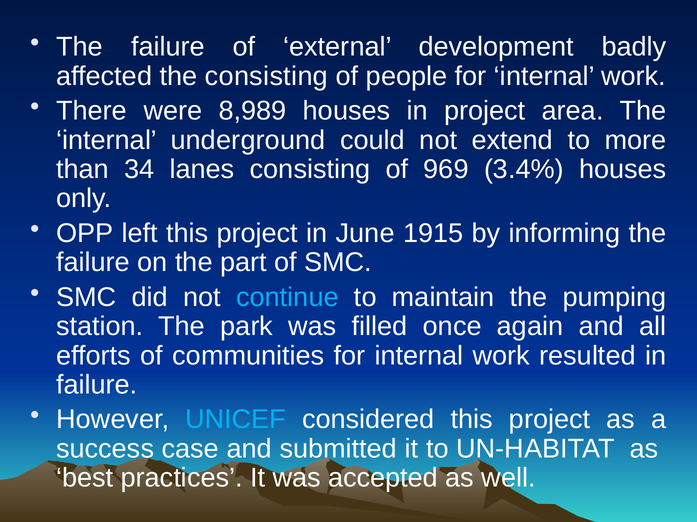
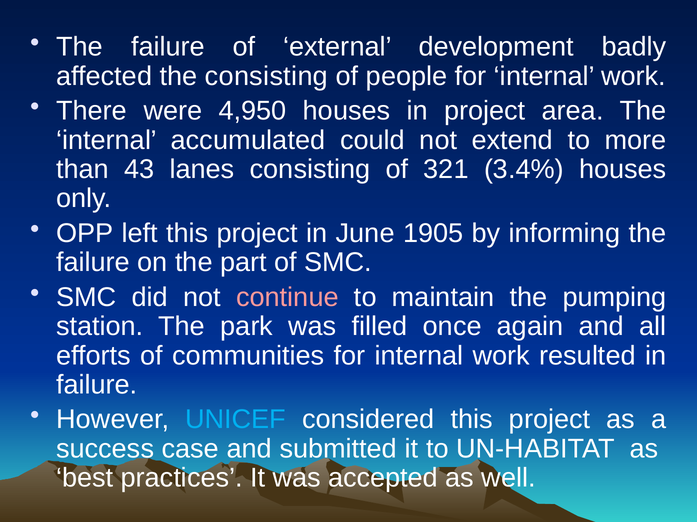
8,989: 8,989 -> 4,950
underground: underground -> accumulated
34: 34 -> 43
969: 969 -> 321
1915: 1915 -> 1905
continue colour: light blue -> pink
